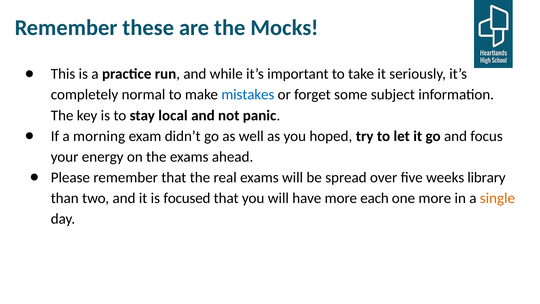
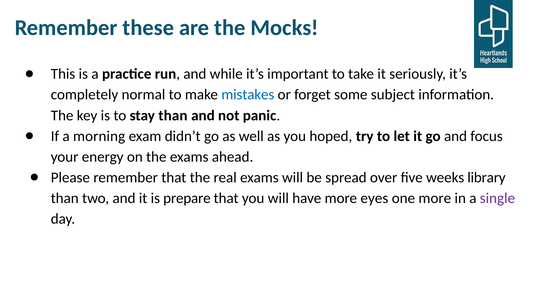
stay local: local -> than
focused: focused -> prepare
each: each -> eyes
single colour: orange -> purple
